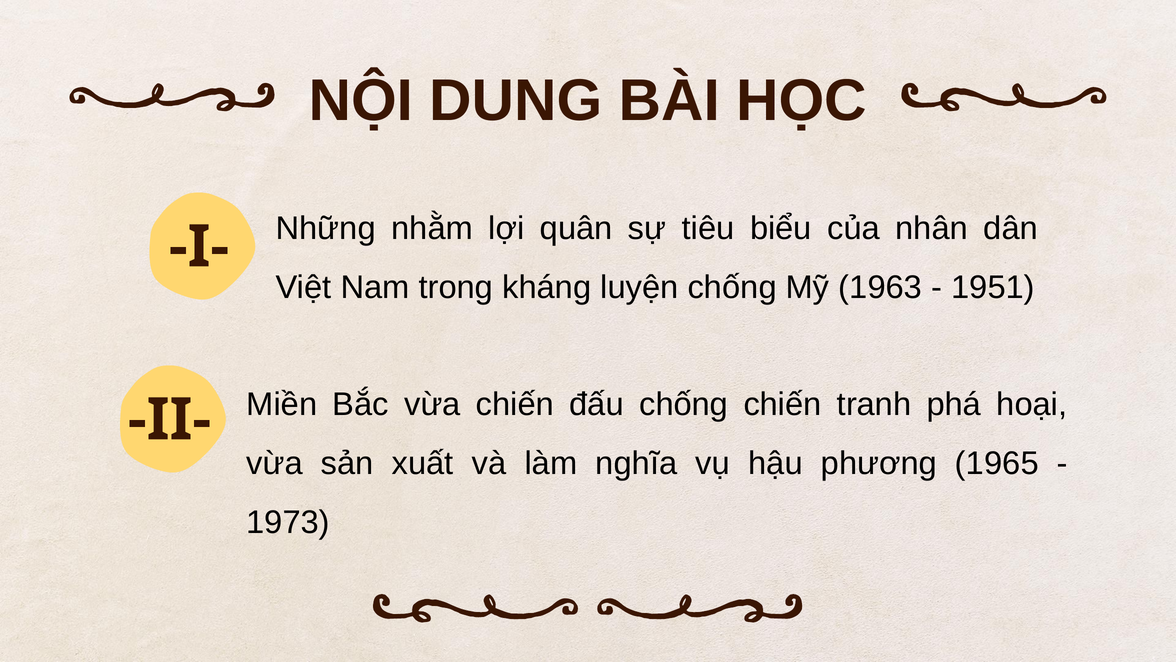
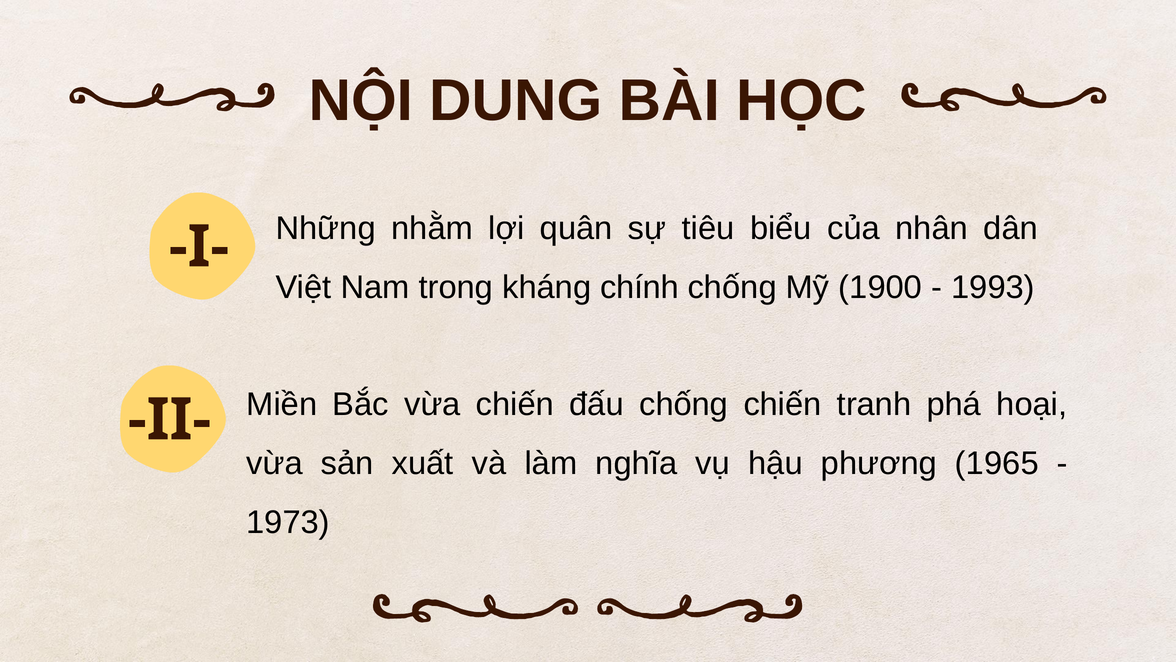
luyện: luyện -> chính
1963: 1963 -> 1900
1951: 1951 -> 1993
